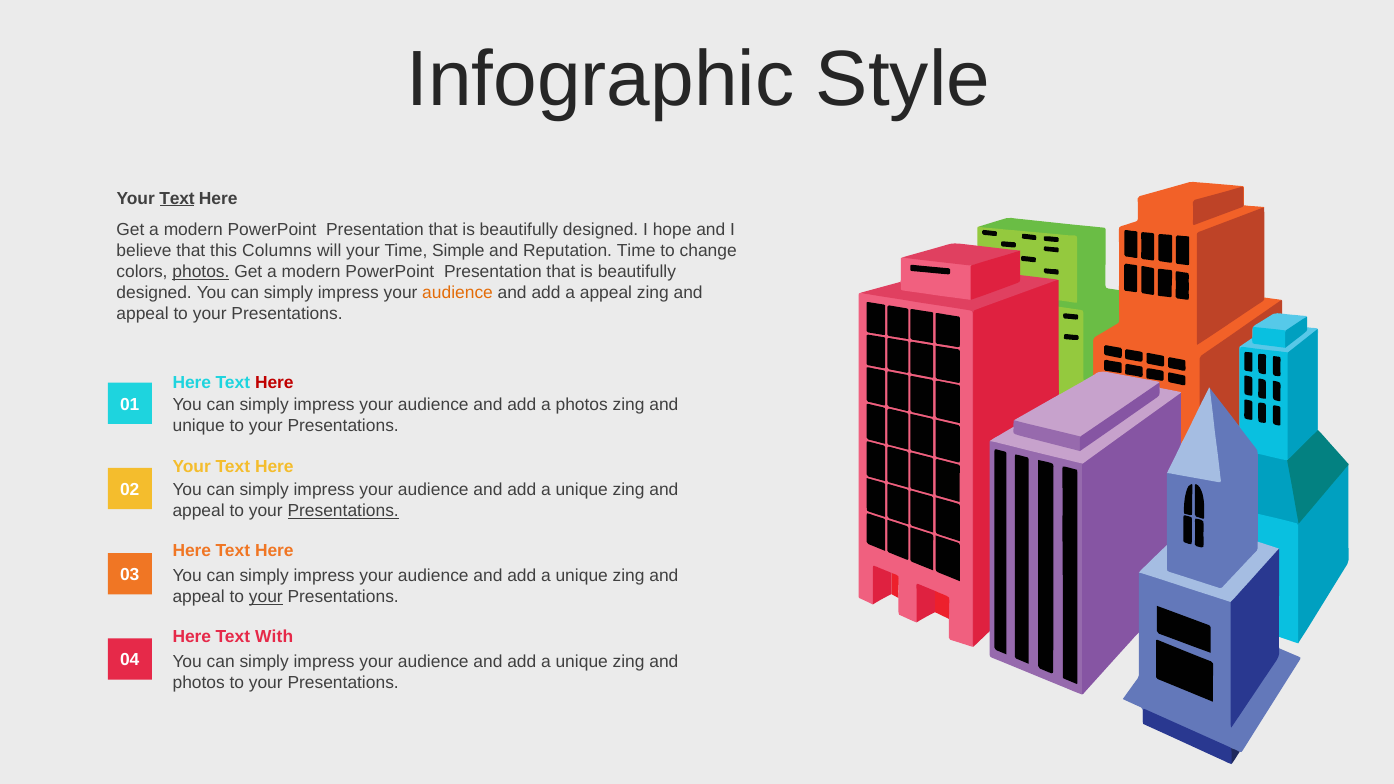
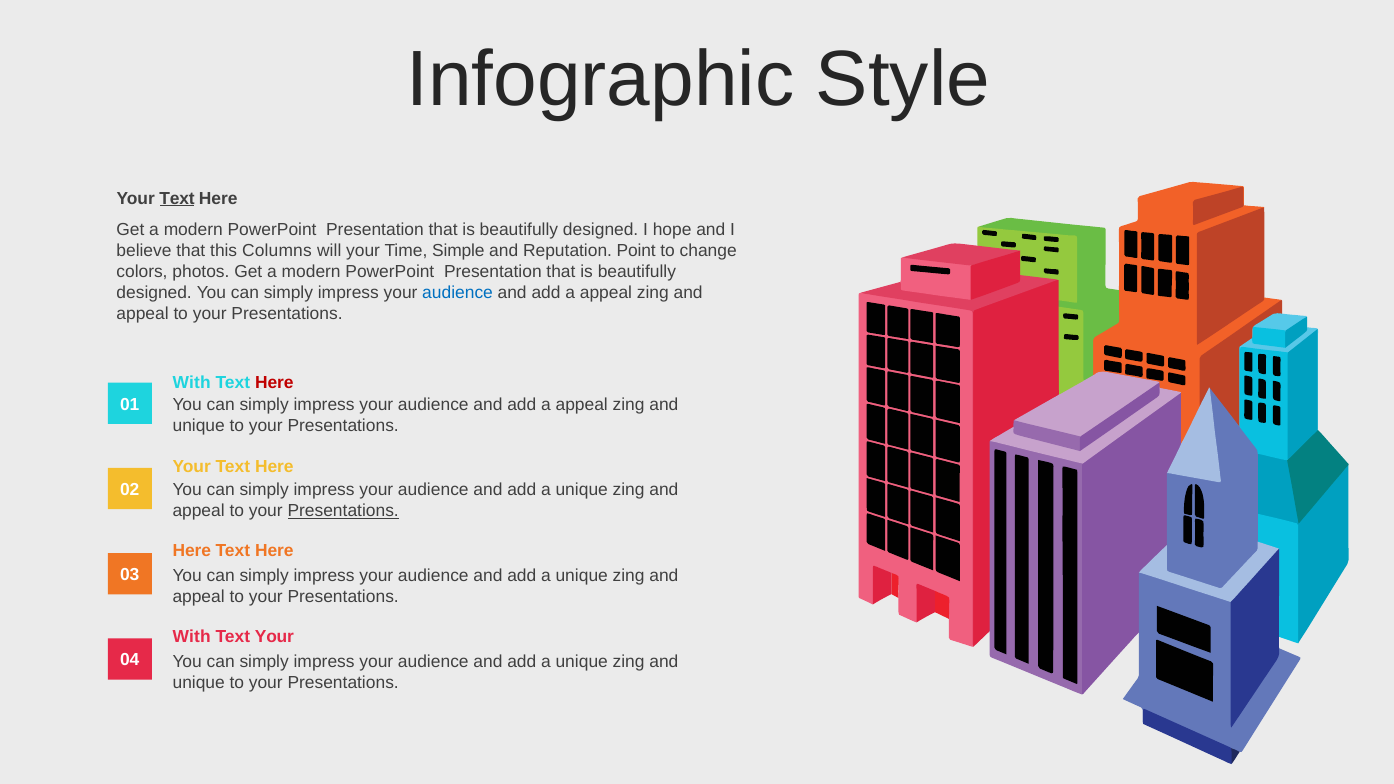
Reputation Time: Time -> Point
photos at (201, 272) underline: present -> none
audience at (458, 293) colour: orange -> blue
Here at (192, 382): Here -> With
photos at (582, 405): photos -> appeal
your at (266, 597) underline: present -> none
Here at (192, 637): Here -> With
Text With: With -> Your
photos at (199, 683): photos -> unique
